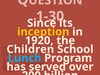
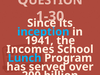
inception colour: yellow -> light blue
1920: 1920 -> 1941
Children at (30, 49): Children -> Incomes
